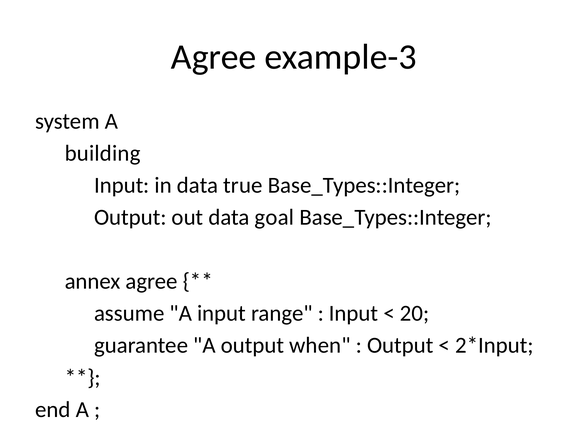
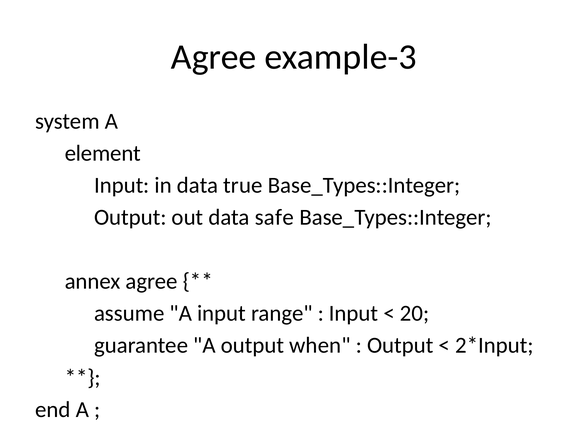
building: building -> element
goal: goal -> safe
